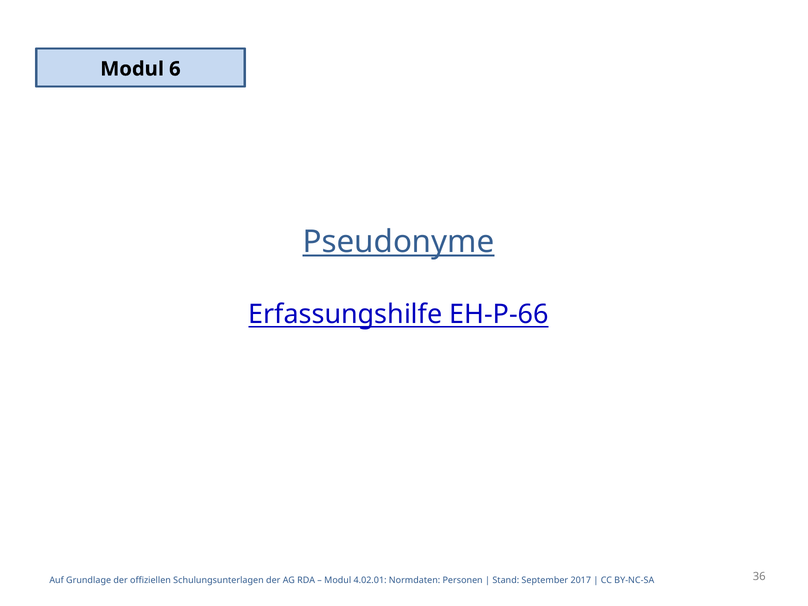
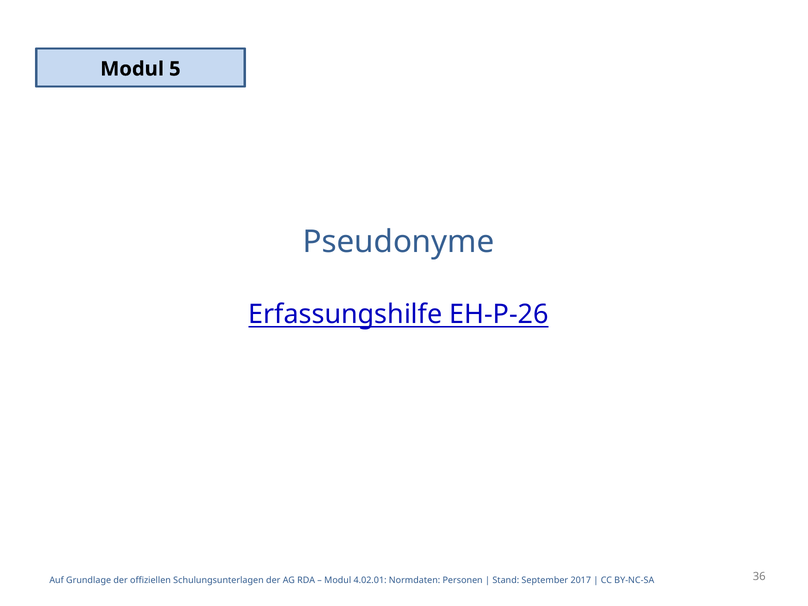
6: 6 -> 5
Pseudonyme underline: present -> none
EH-P-66: EH-P-66 -> EH-P-26
